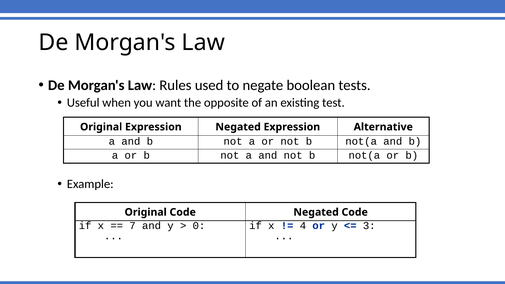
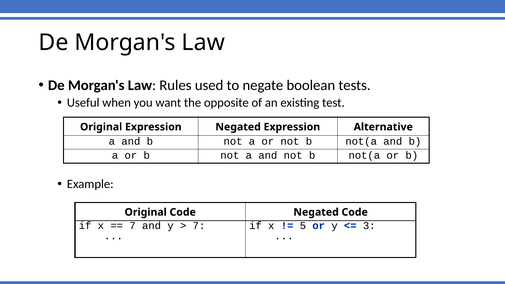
0 at (199, 226): 0 -> 7
4: 4 -> 5
